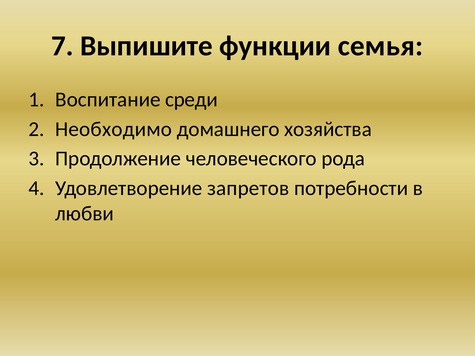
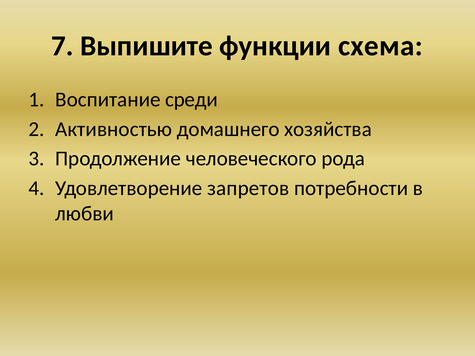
семья: семья -> схема
Необходимо: Необходимо -> Активностью
